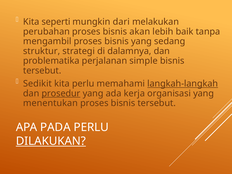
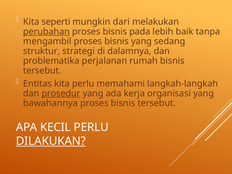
perubahan underline: none -> present
akan: akan -> pada
simple: simple -> rumah
Sedikit: Sedikit -> Entitas
langkah-langkah underline: present -> none
menentukan: menentukan -> bawahannya
PADA: PADA -> KECIL
